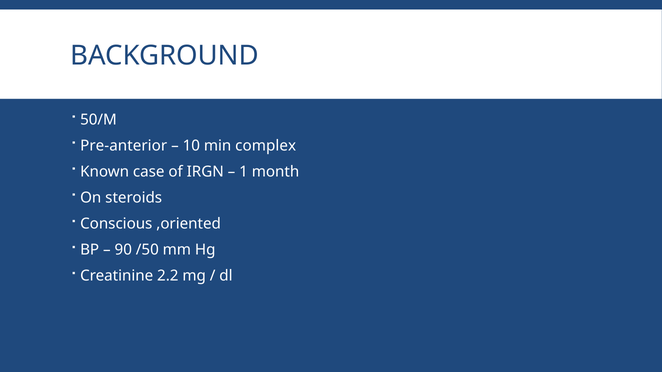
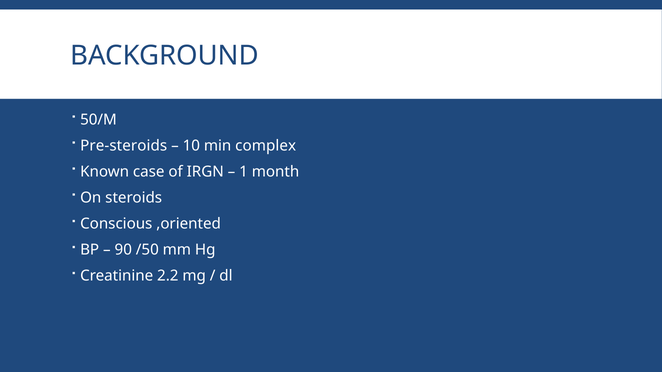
Pre-anterior: Pre-anterior -> Pre-steroids
